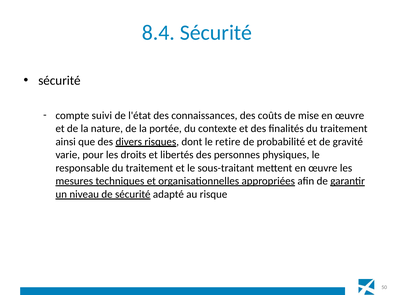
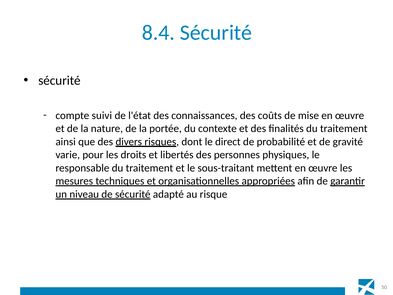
retire: retire -> direct
